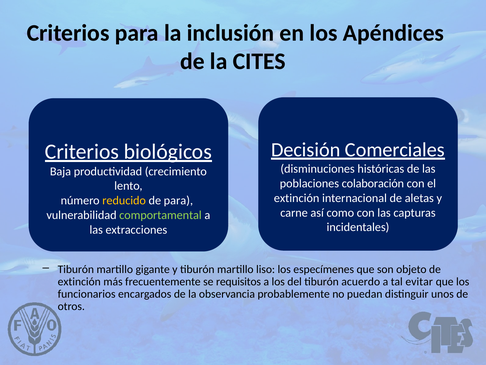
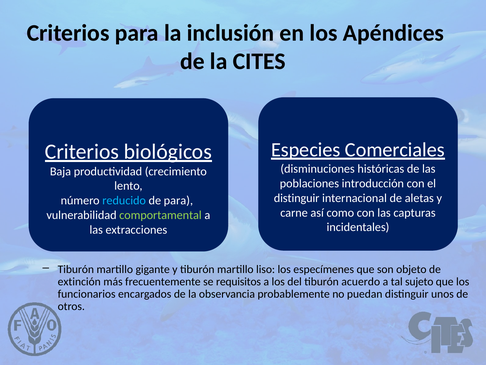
Decisión: Decisión -> Especies
colaboración: colaboración -> introducción
extinción at (297, 198): extinción -> distinguir
reducido colour: yellow -> light blue
evitar: evitar -> sujeto
